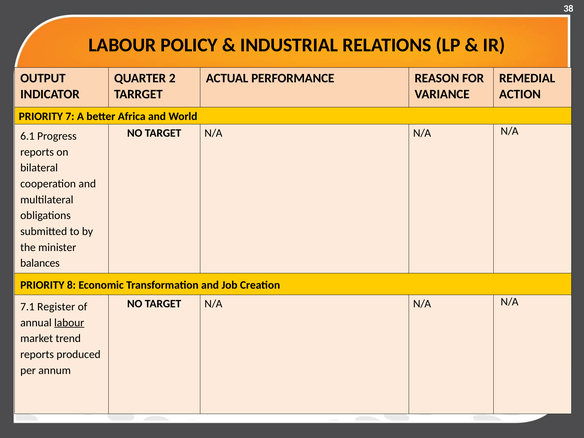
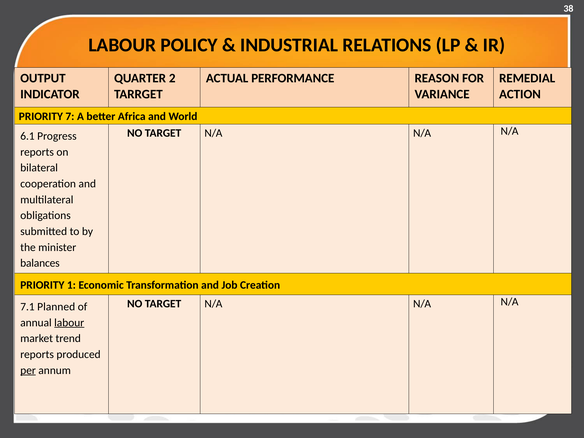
8: 8 -> 1
Register: Register -> Planned
per underline: none -> present
